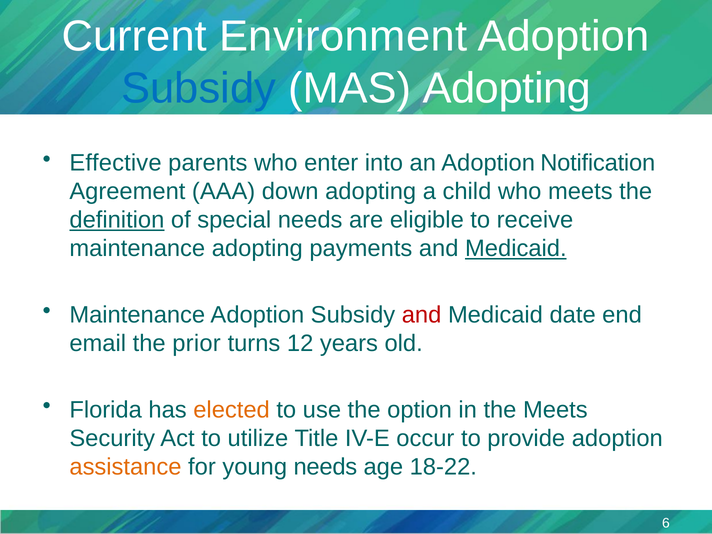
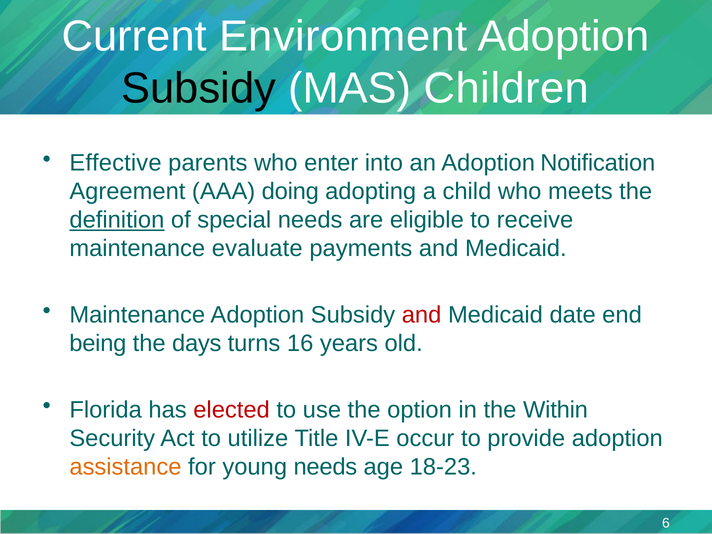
Subsidy at (199, 88) colour: blue -> black
MAS Adopting: Adopting -> Children
down: down -> doing
maintenance adopting: adopting -> evaluate
Medicaid at (516, 249) underline: present -> none
email: email -> being
prior: prior -> days
12: 12 -> 16
elected colour: orange -> red
the Meets: Meets -> Within
18-22: 18-22 -> 18-23
